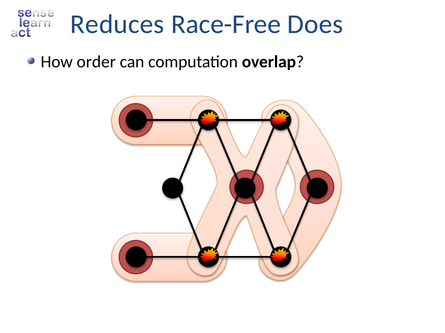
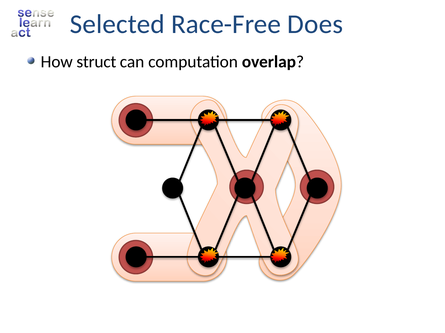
Reduces: Reduces -> Selected
order: order -> struct
